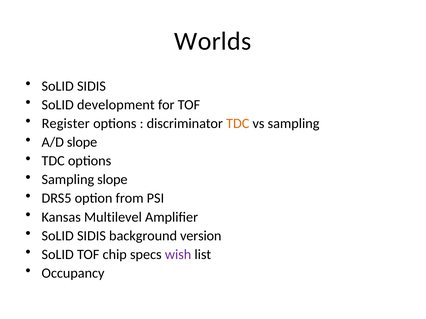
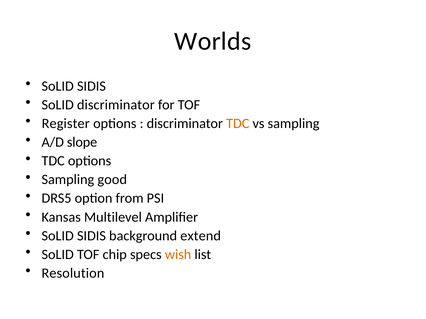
SoLID development: development -> discriminator
Sampling slope: slope -> good
version: version -> extend
wish colour: purple -> orange
Occupancy: Occupancy -> Resolution
